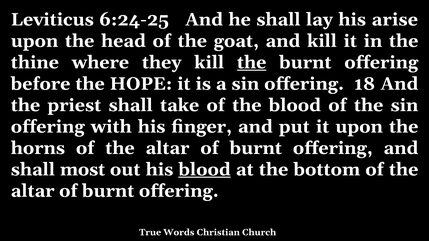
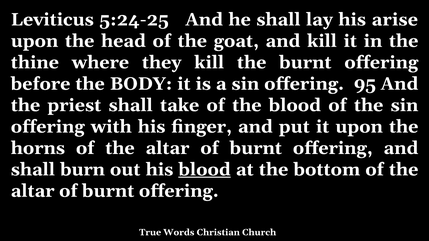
6:24-25: 6:24-25 -> 5:24-25
the at (252, 63) underline: present -> none
HOPE: HOPE -> BODY
18: 18 -> 95
most: most -> burn
